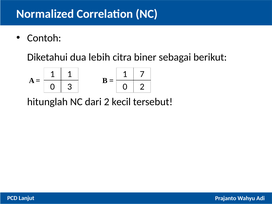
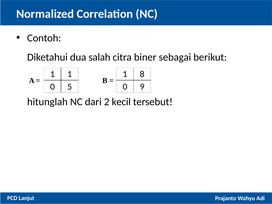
lebih: lebih -> salah
7: 7 -> 8
3: 3 -> 5
0 2: 2 -> 9
